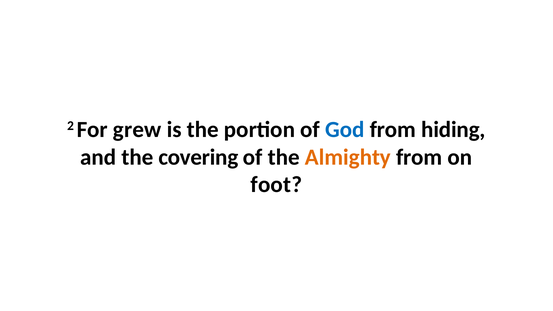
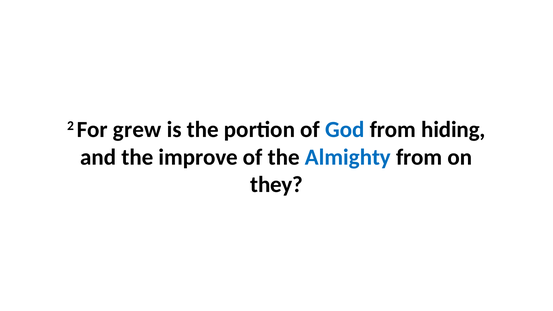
covering: covering -> improve
Almighty colour: orange -> blue
foot: foot -> they
